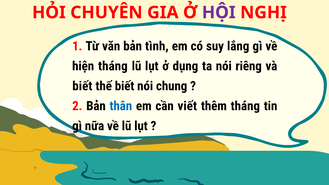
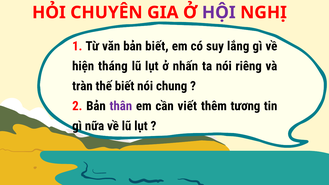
bản tình: tình -> biết
dụng: dụng -> nhấn
biết at (82, 86): biết -> tràn
thân colour: blue -> purple
thêm tháng: tháng -> tương
